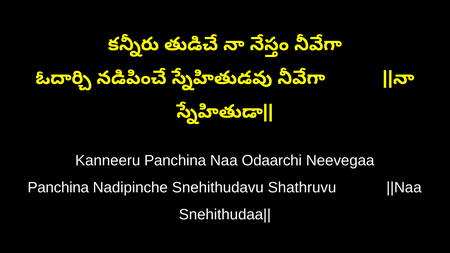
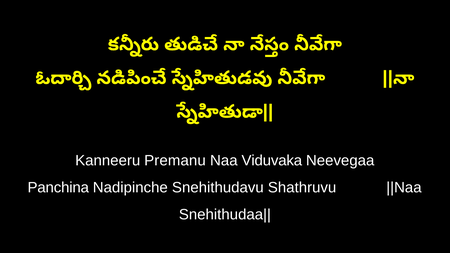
Kanneeru Panchina: Panchina -> Premanu
Odaarchi: Odaarchi -> Viduvaka
